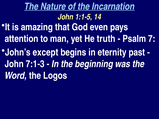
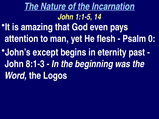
truth: truth -> flesh
7: 7 -> 0
7:1-3: 7:1-3 -> 8:1-3
